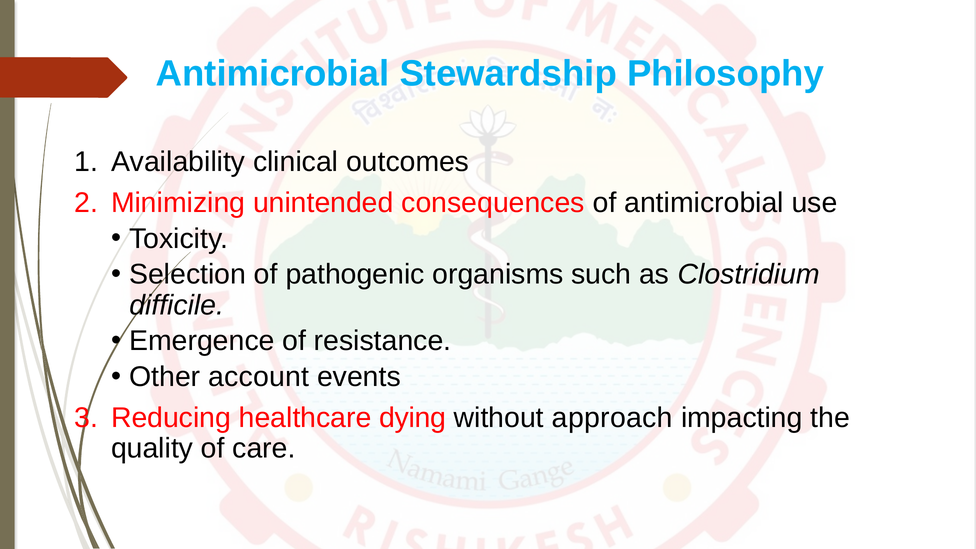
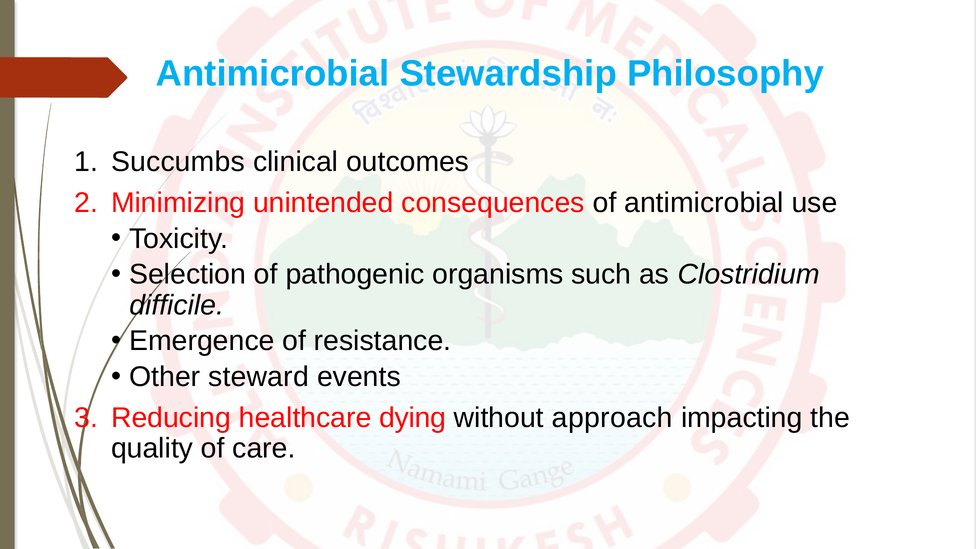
Availability: Availability -> Succumbs
account: account -> steward
